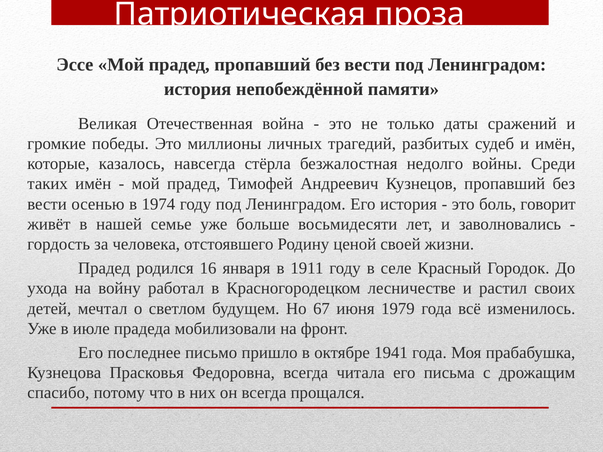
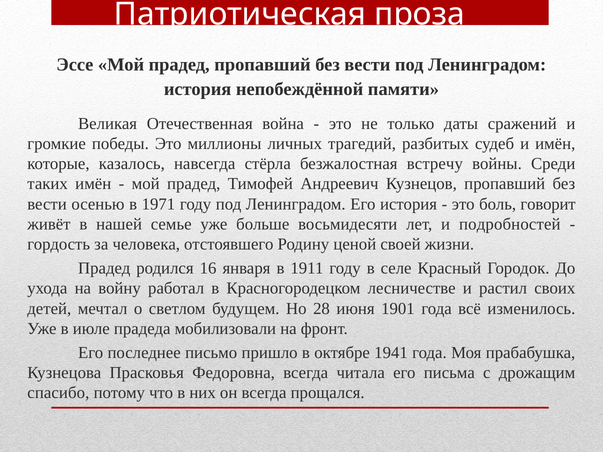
недолго: недолго -> встречу
1974: 1974 -> 1971
заволновались: заволновались -> подробностей
67: 67 -> 28
1979: 1979 -> 1901
